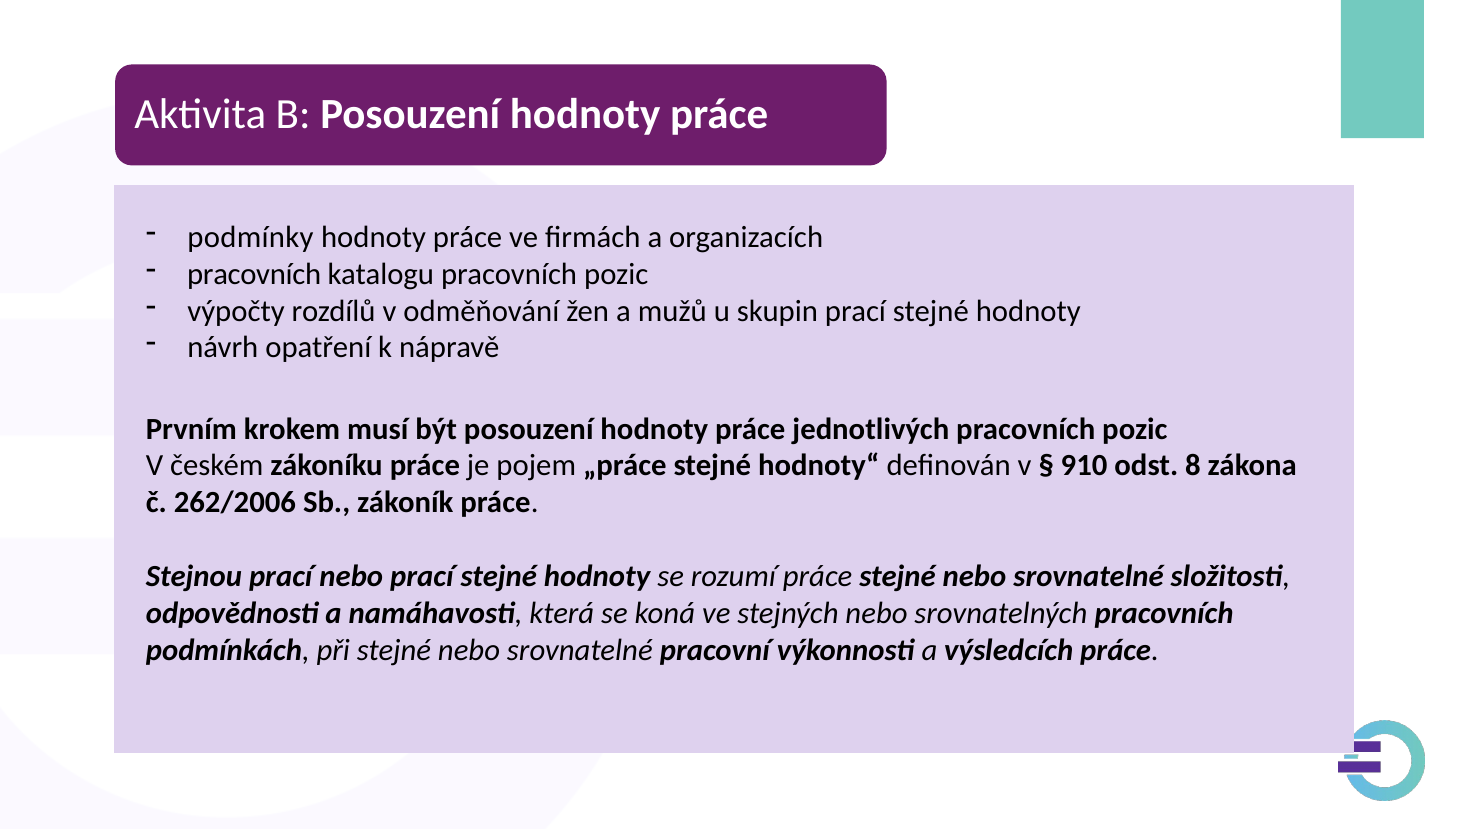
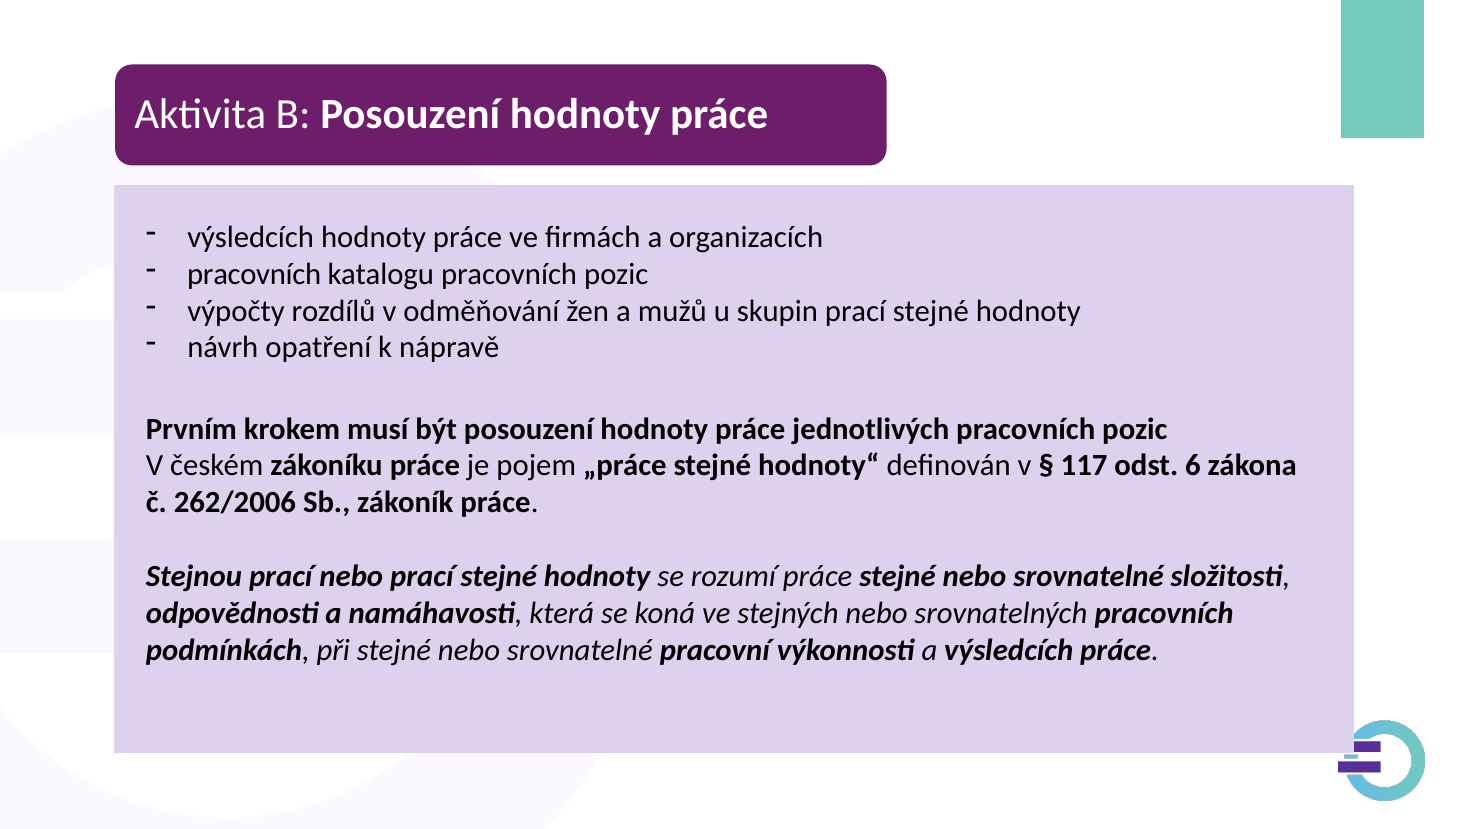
podmínky at (250, 237): podmínky -> výsledcích
910: 910 -> 117
8: 8 -> 6
